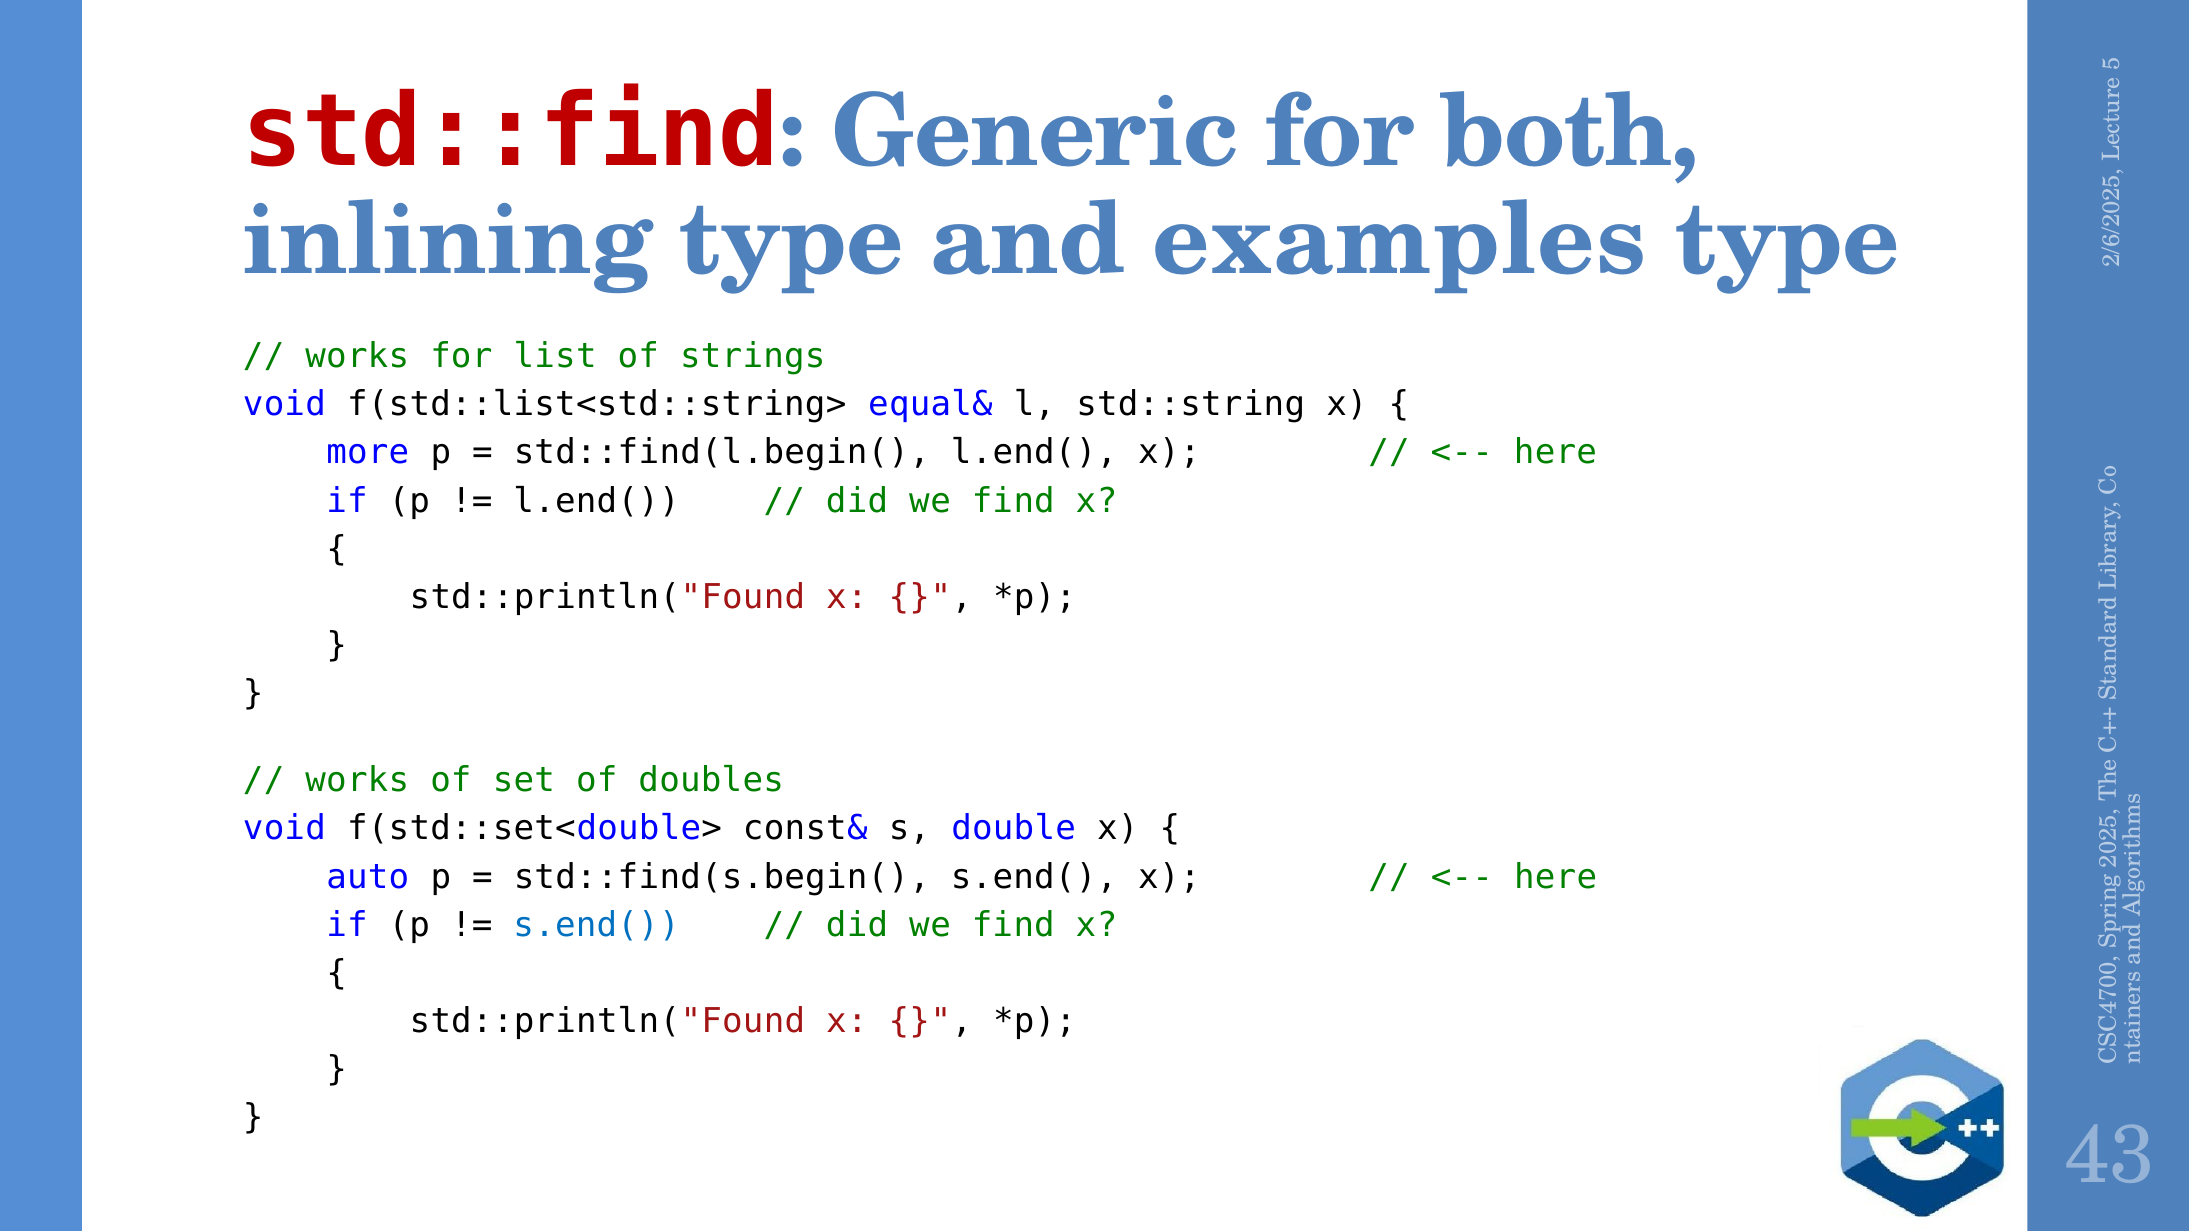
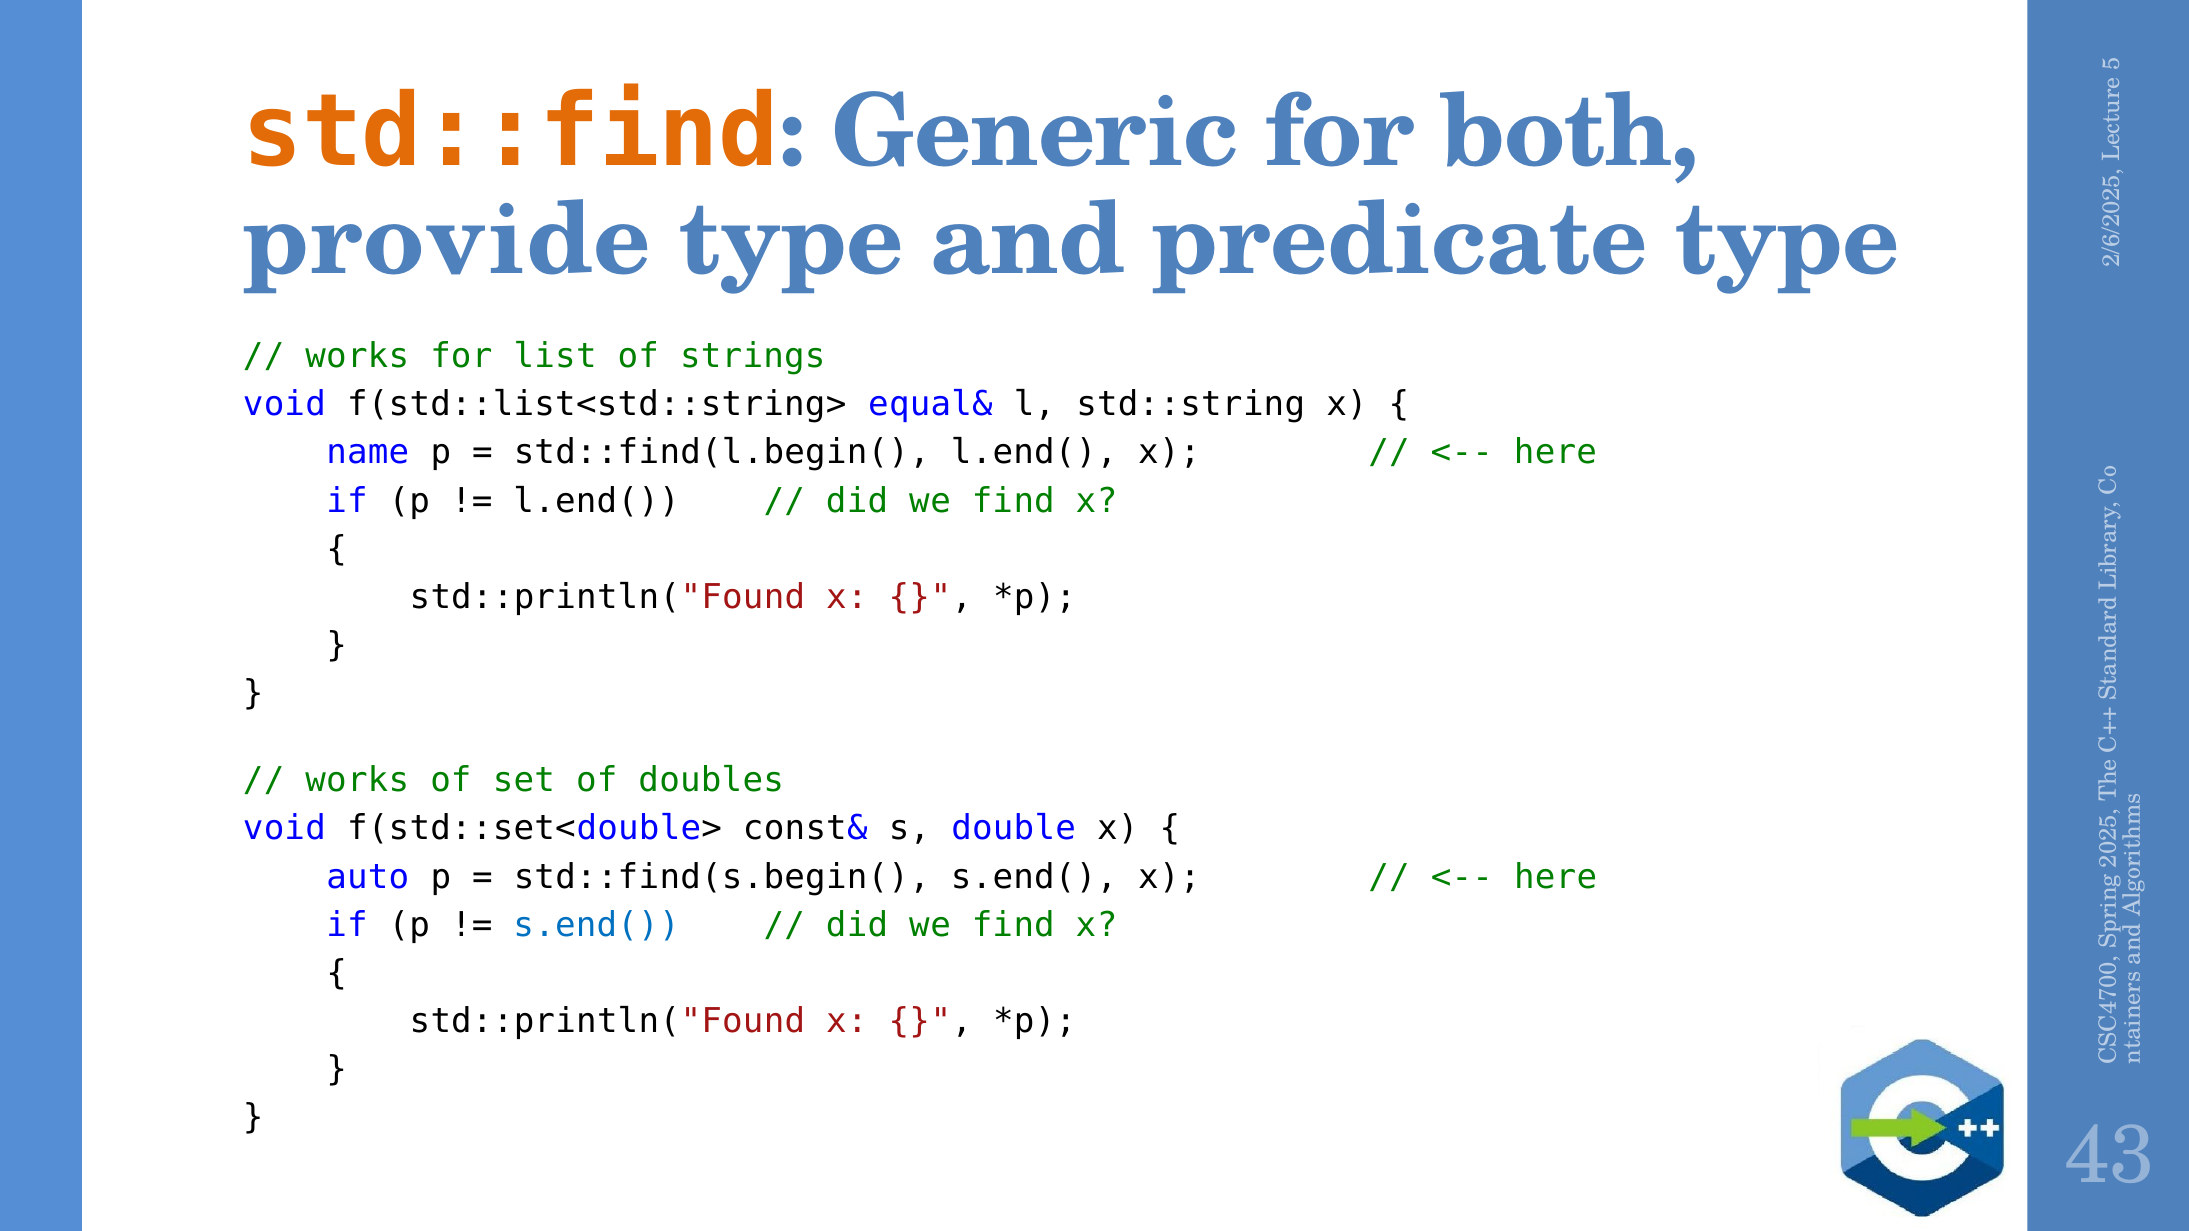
std::find colour: red -> orange
inlining: inlining -> provide
examples: examples -> predicate
more: more -> name
